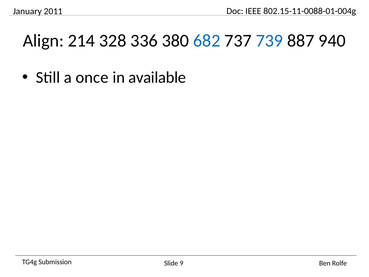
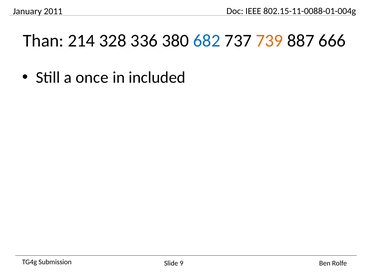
Align: Align -> Than
739 colour: blue -> orange
940: 940 -> 666
available: available -> included
